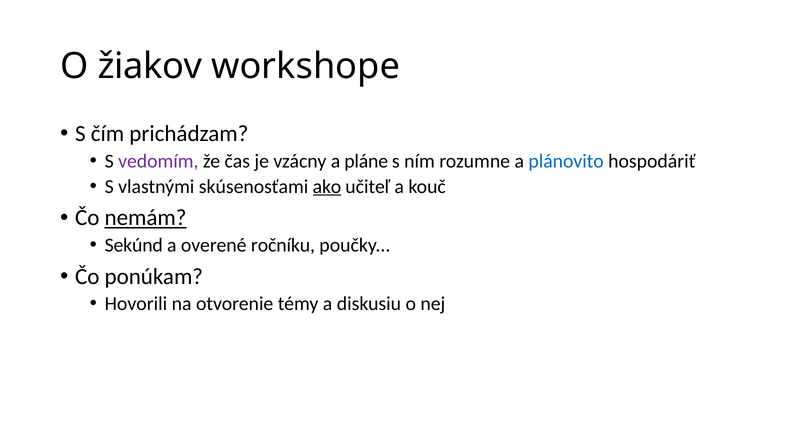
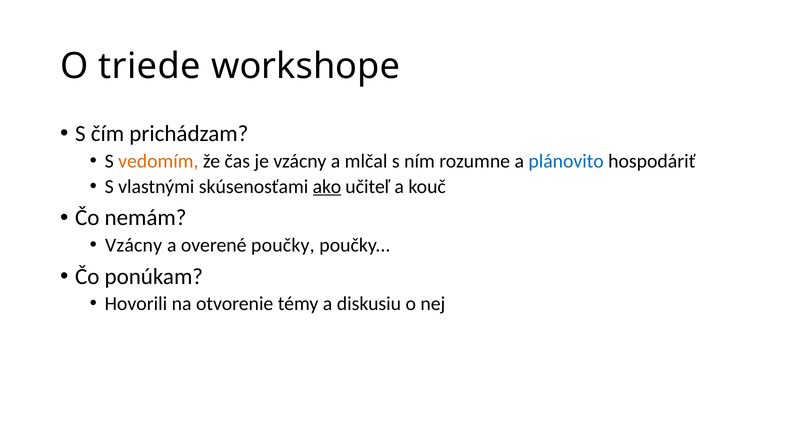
žiakov: žiakov -> triede
vedomím colour: purple -> orange
pláne: pláne -> mlčal
nemám underline: present -> none
Sekúnd at (134, 245): Sekúnd -> Vzácny
overené ročníku: ročníku -> poučky
